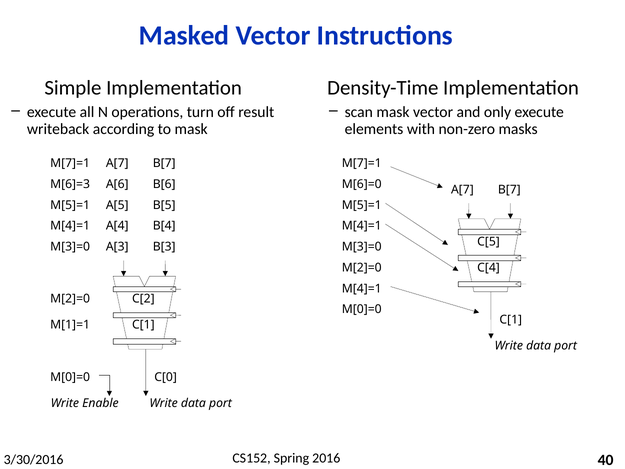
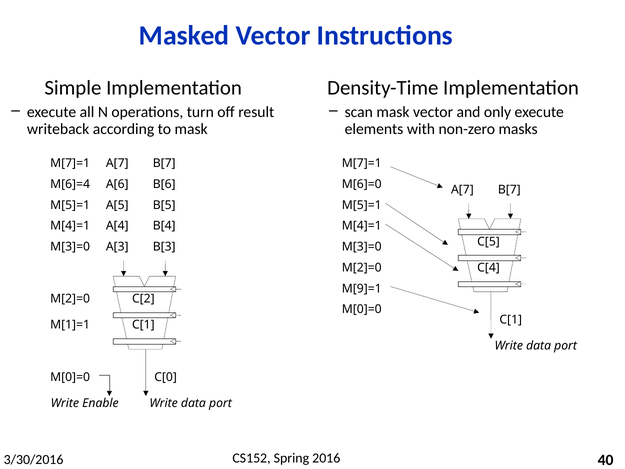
M[6]=3: M[6]=3 -> M[6]=4
M[4]=1 at (362, 288): M[4]=1 -> M[9]=1
